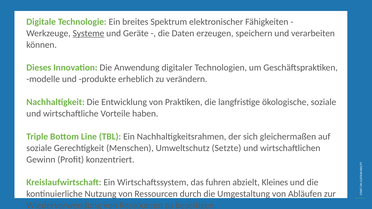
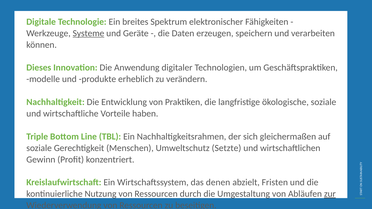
fuhren: fuhren -> denen
Kleines: Kleines -> Fristen
zur underline: none -> present
